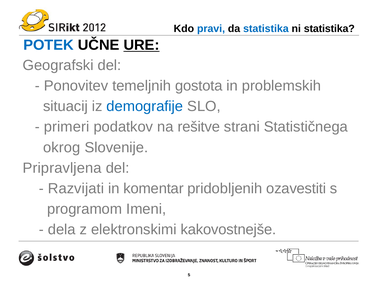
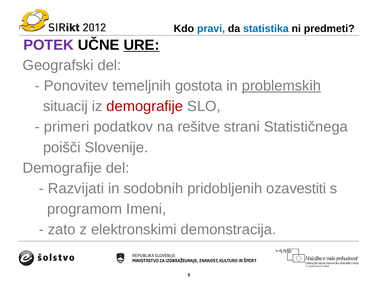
ni statistika: statistika -> predmeti
POTEK colour: blue -> purple
problemskih underline: none -> present
demografije at (145, 106) colour: blue -> red
okrog: okrog -> poišči
Pripravljena at (62, 168): Pripravljena -> Demografije
komentar: komentar -> sodobnih
dela: dela -> zato
kakovostnejše: kakovostnejše -> demonstracija
